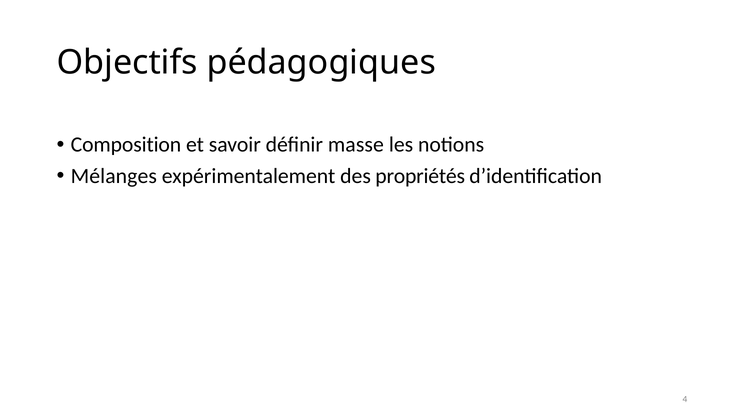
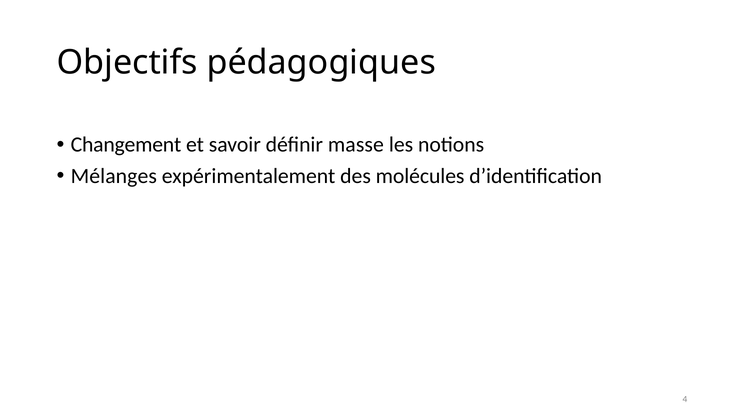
Composition: Composition -> Changement
propriétés: propriétés -> molécules
